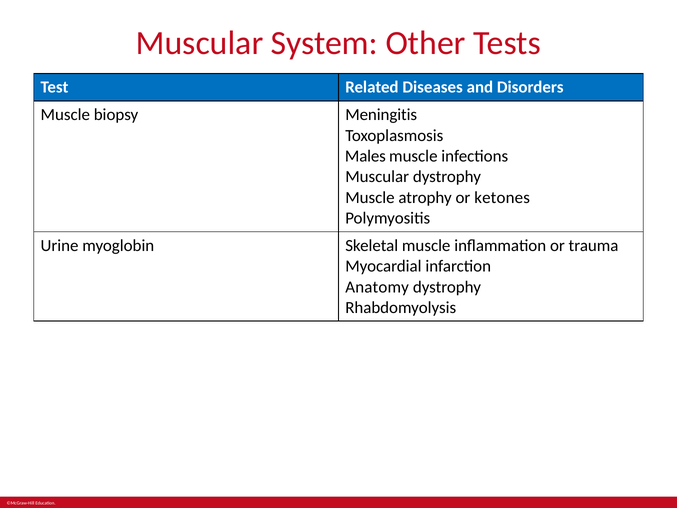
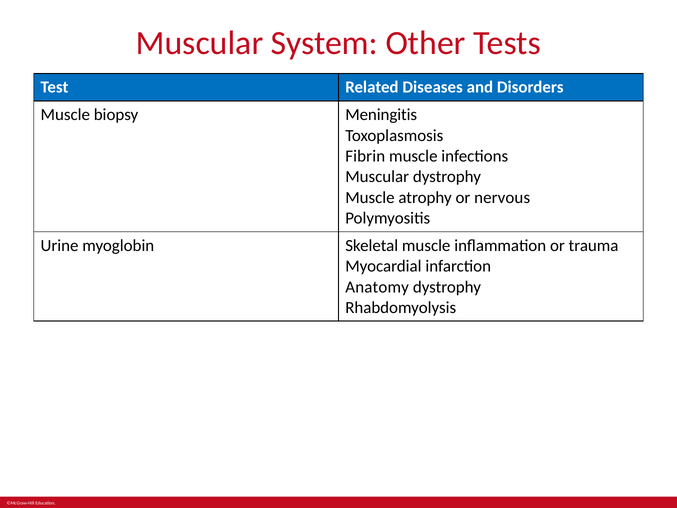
Males: Males -> Fibrin
ketones: ketones -> nervous
